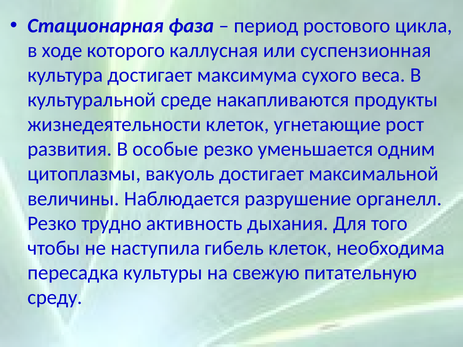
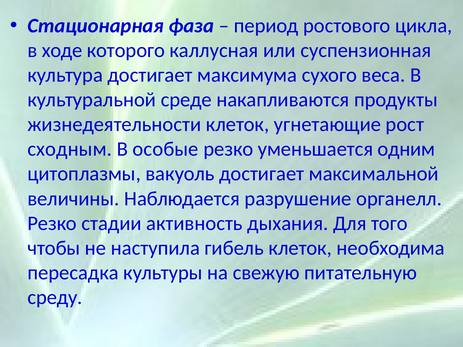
развития: развития -> сходным
трудно: трудно -> стадии
